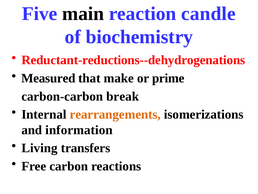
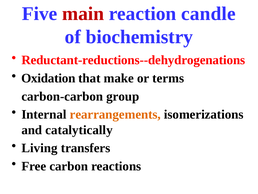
main colour: black -> red
Measured: Measured -> Oxidation
prime: prime -> terms
break: break -> group
information: information -> catalytically
